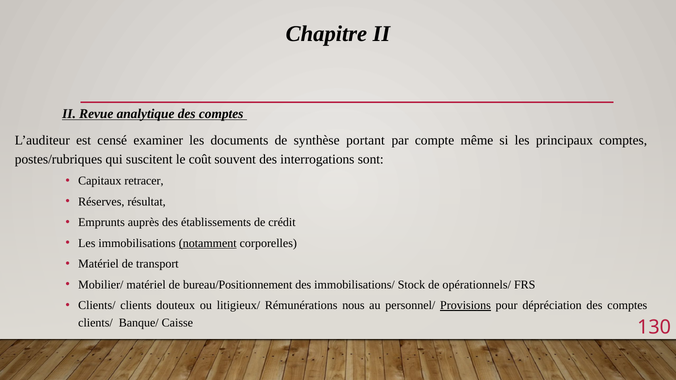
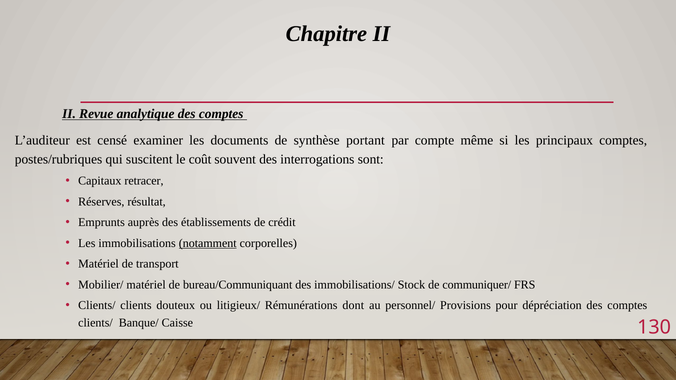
bureau/Positionnement: bureau/Positionnement -> bureau/Communiquant
opérationnels/: opérationnels/ -> communiquer/
nous: nous -> dont
Provisions underline: present -> none
